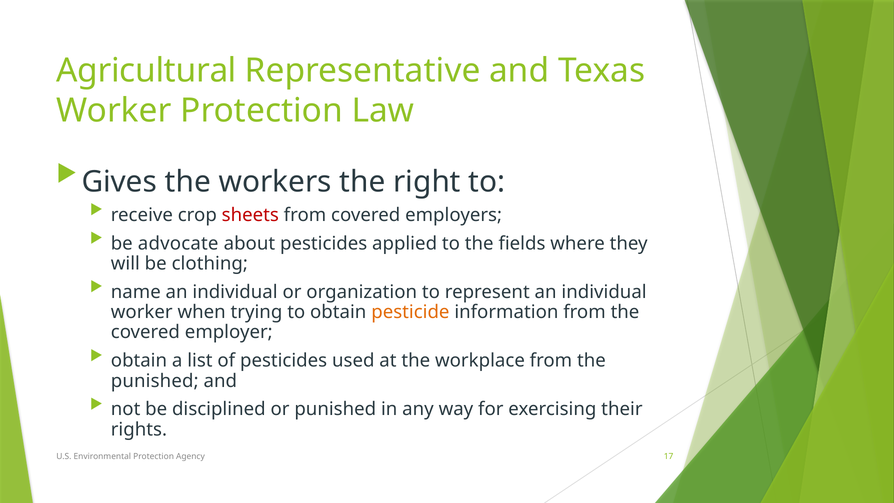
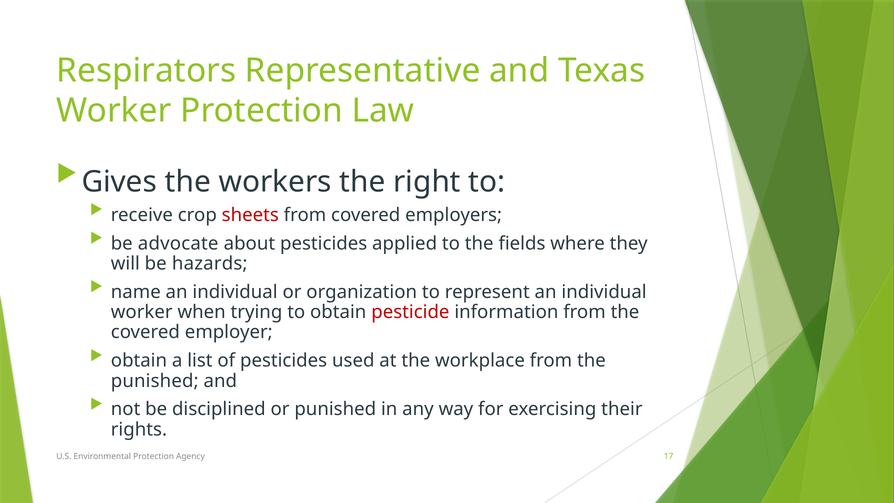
Agricultural: Agricultural -> Respirators
clothing: clothing -> hazards
pesticide colour: orange -> red
